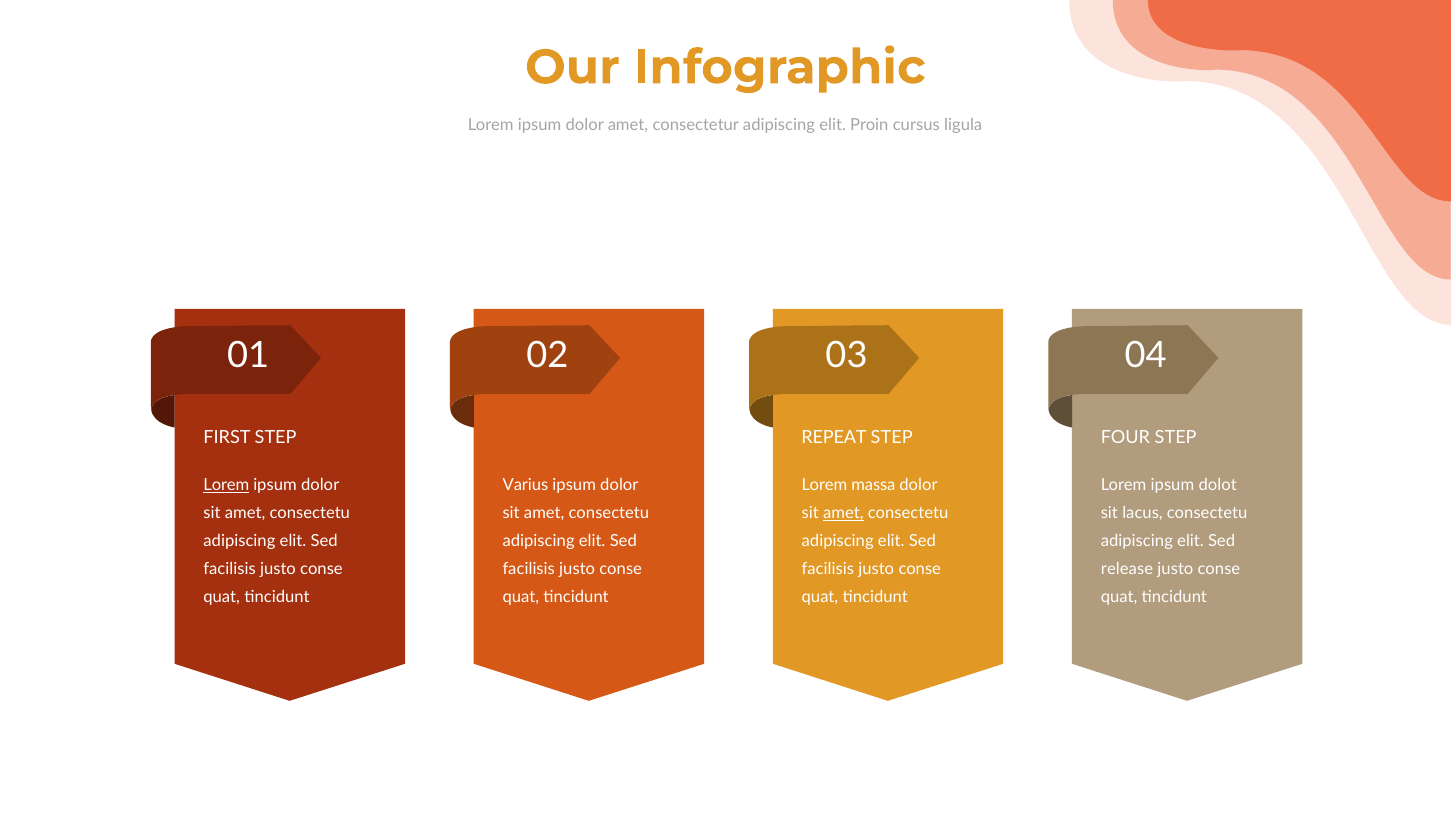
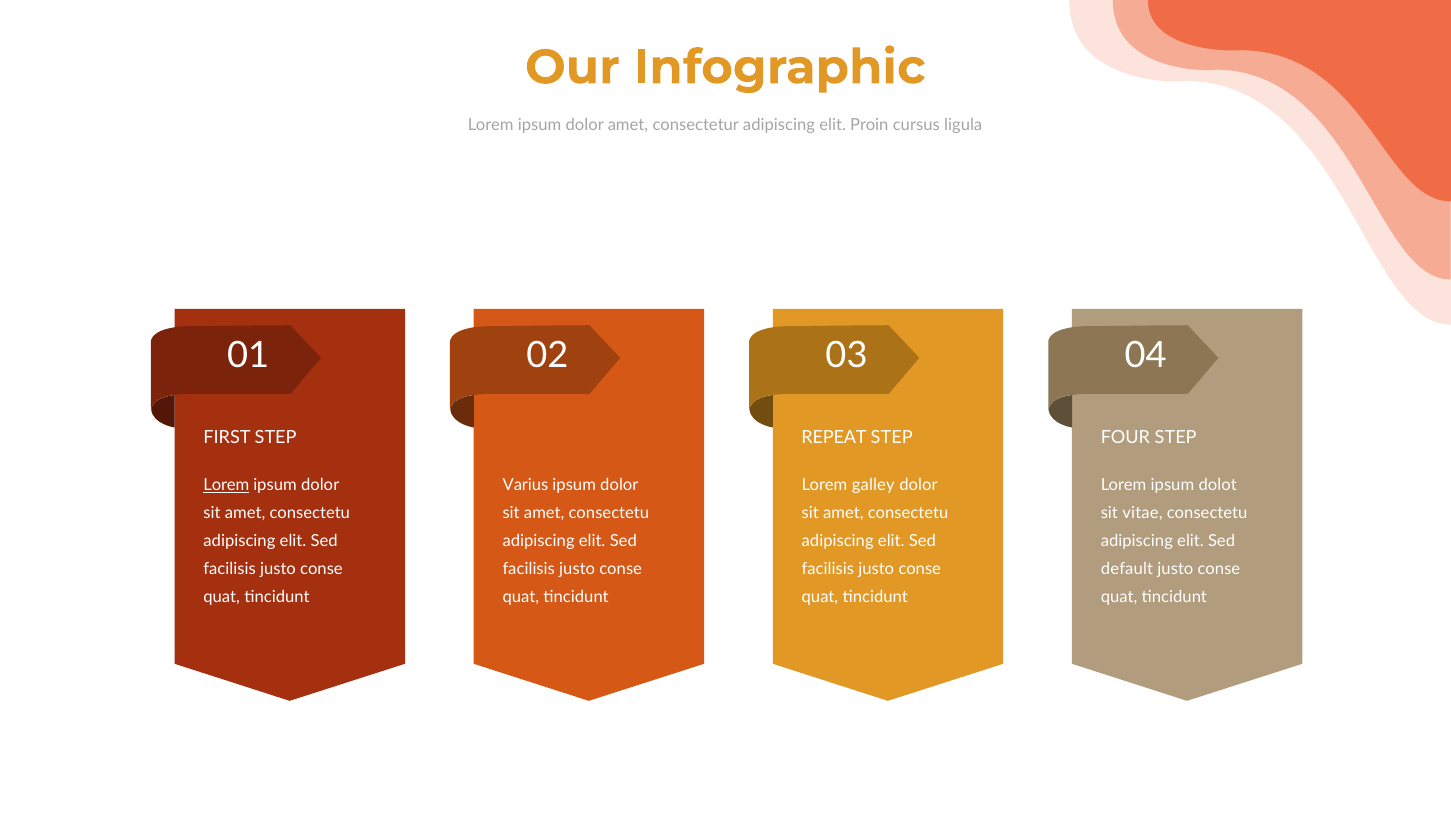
massa: massa -> galley
amet at (843, 513) underline: present -> none
lacus: lacus -> vitae
release: release -> default
